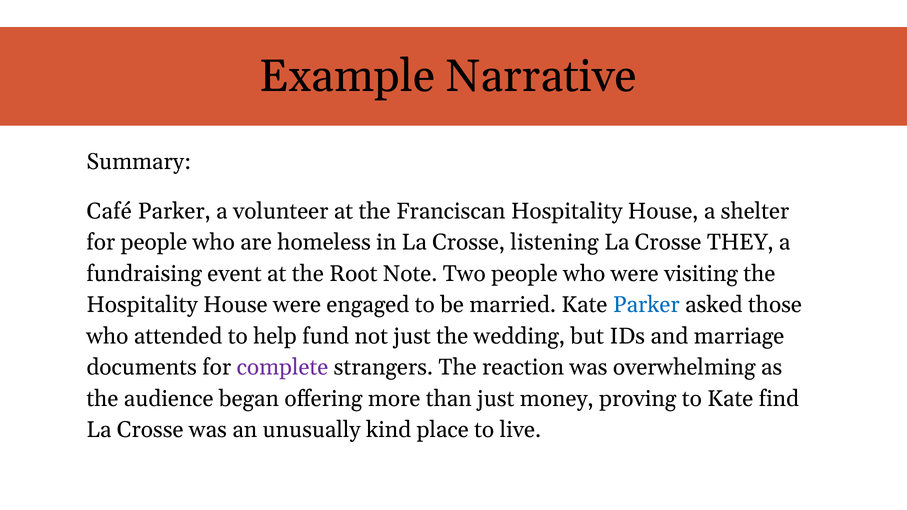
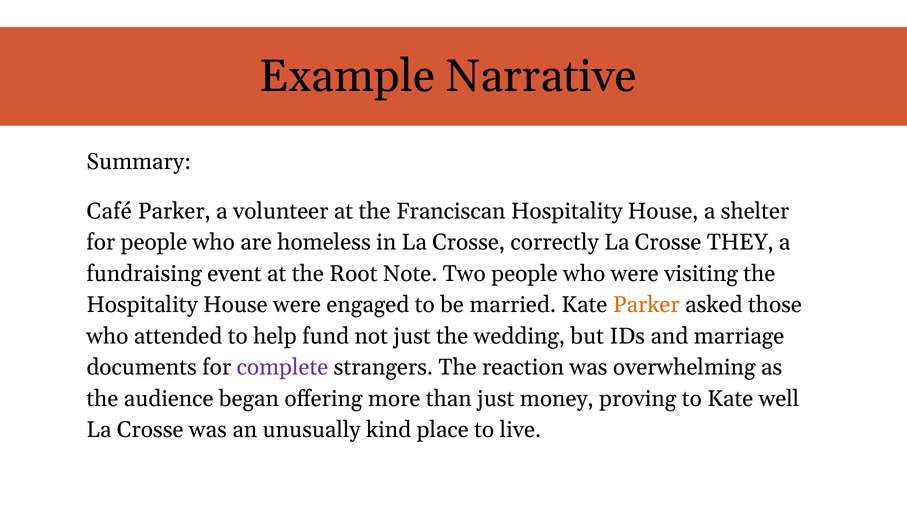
listening: listening -> correctly
Parker at (646, 305) colour: blue -> orange
find: find -> well
